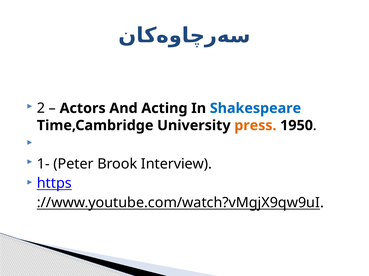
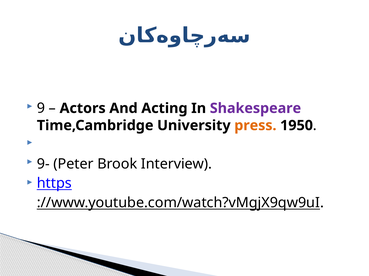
2: 2 -> 9
Shakespeare colour: blue -> purple
1-: 1- -> 9-
